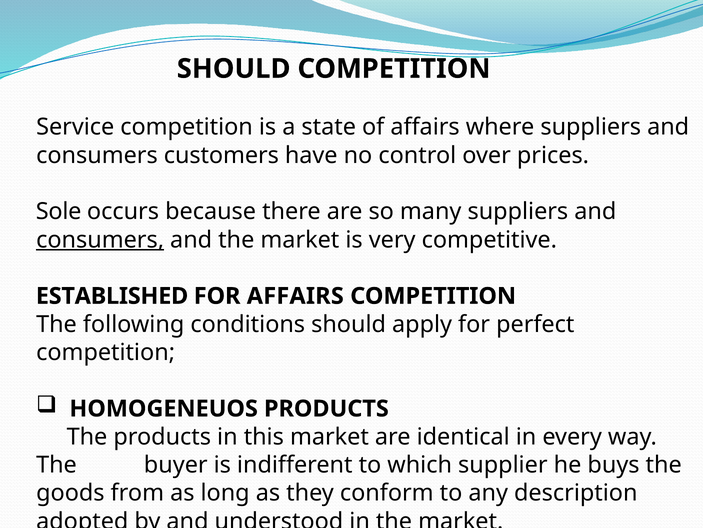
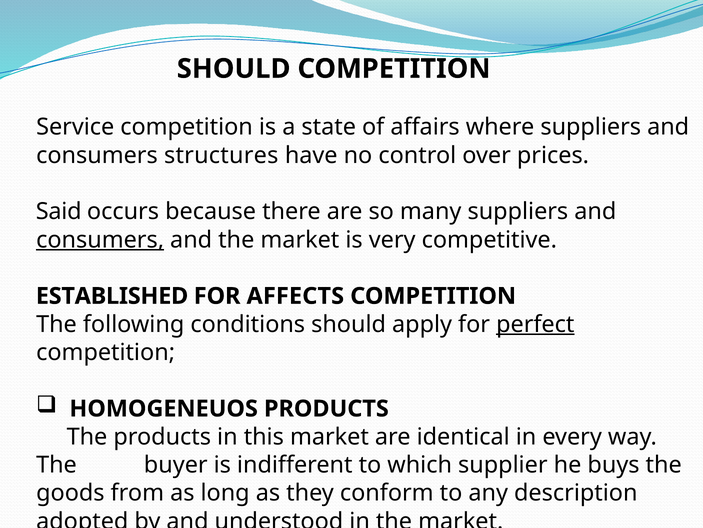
customers: customers -> structures
Sole: Sole -> Said
FOR AFFAIRS: AFFAIRS -> AFFECTS
perfect underline: none -> present
